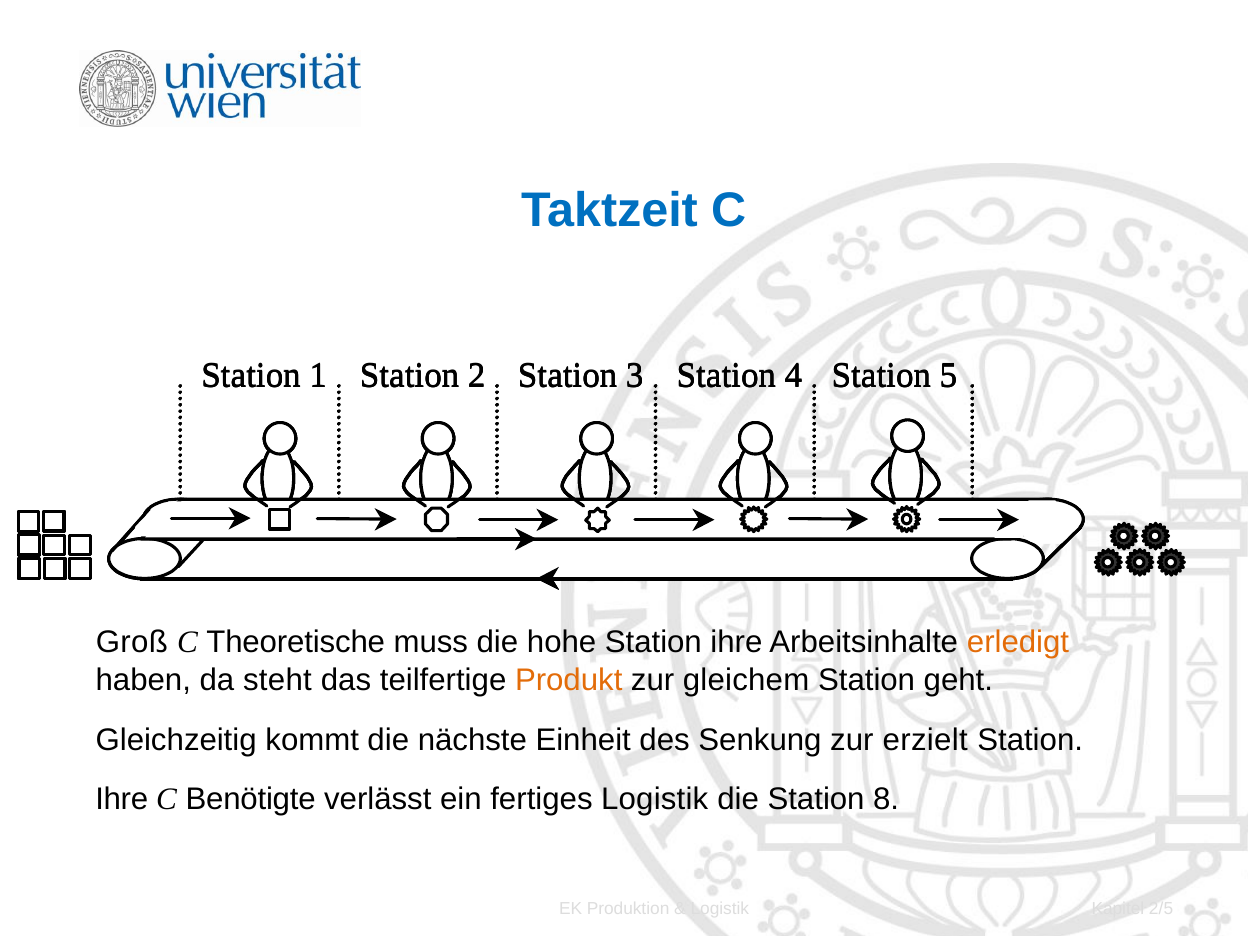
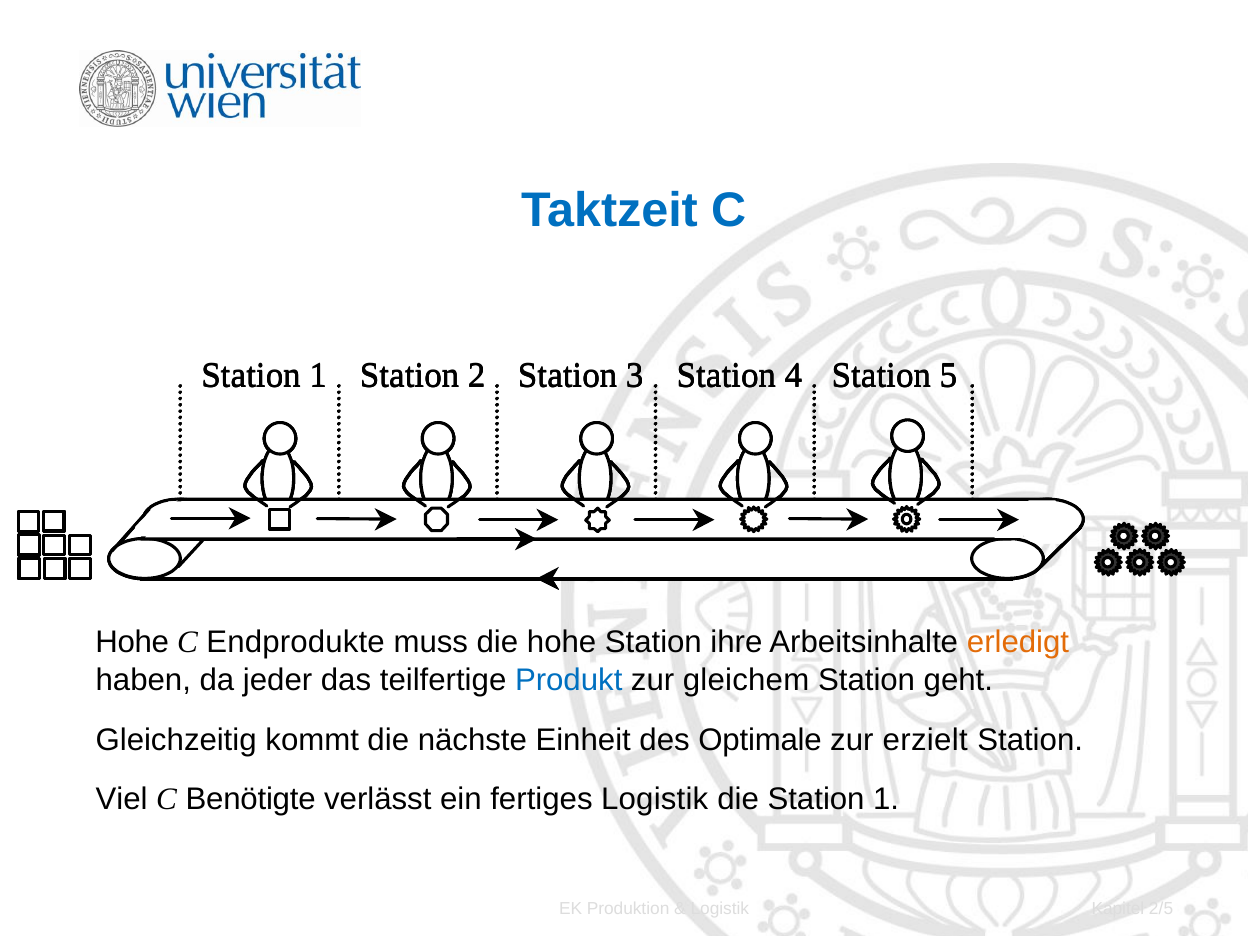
Groß at (132, 642): Groß -> Hohe
Theoretische: Theoretische -> Endprodukte
steht: steht -> jeder
Produkt colour: orange -> blue
Senkung: Senkung -> Optimale
Ihre at (122, 799): Ihre -> Viel
die Station 8: 8 -> 1
